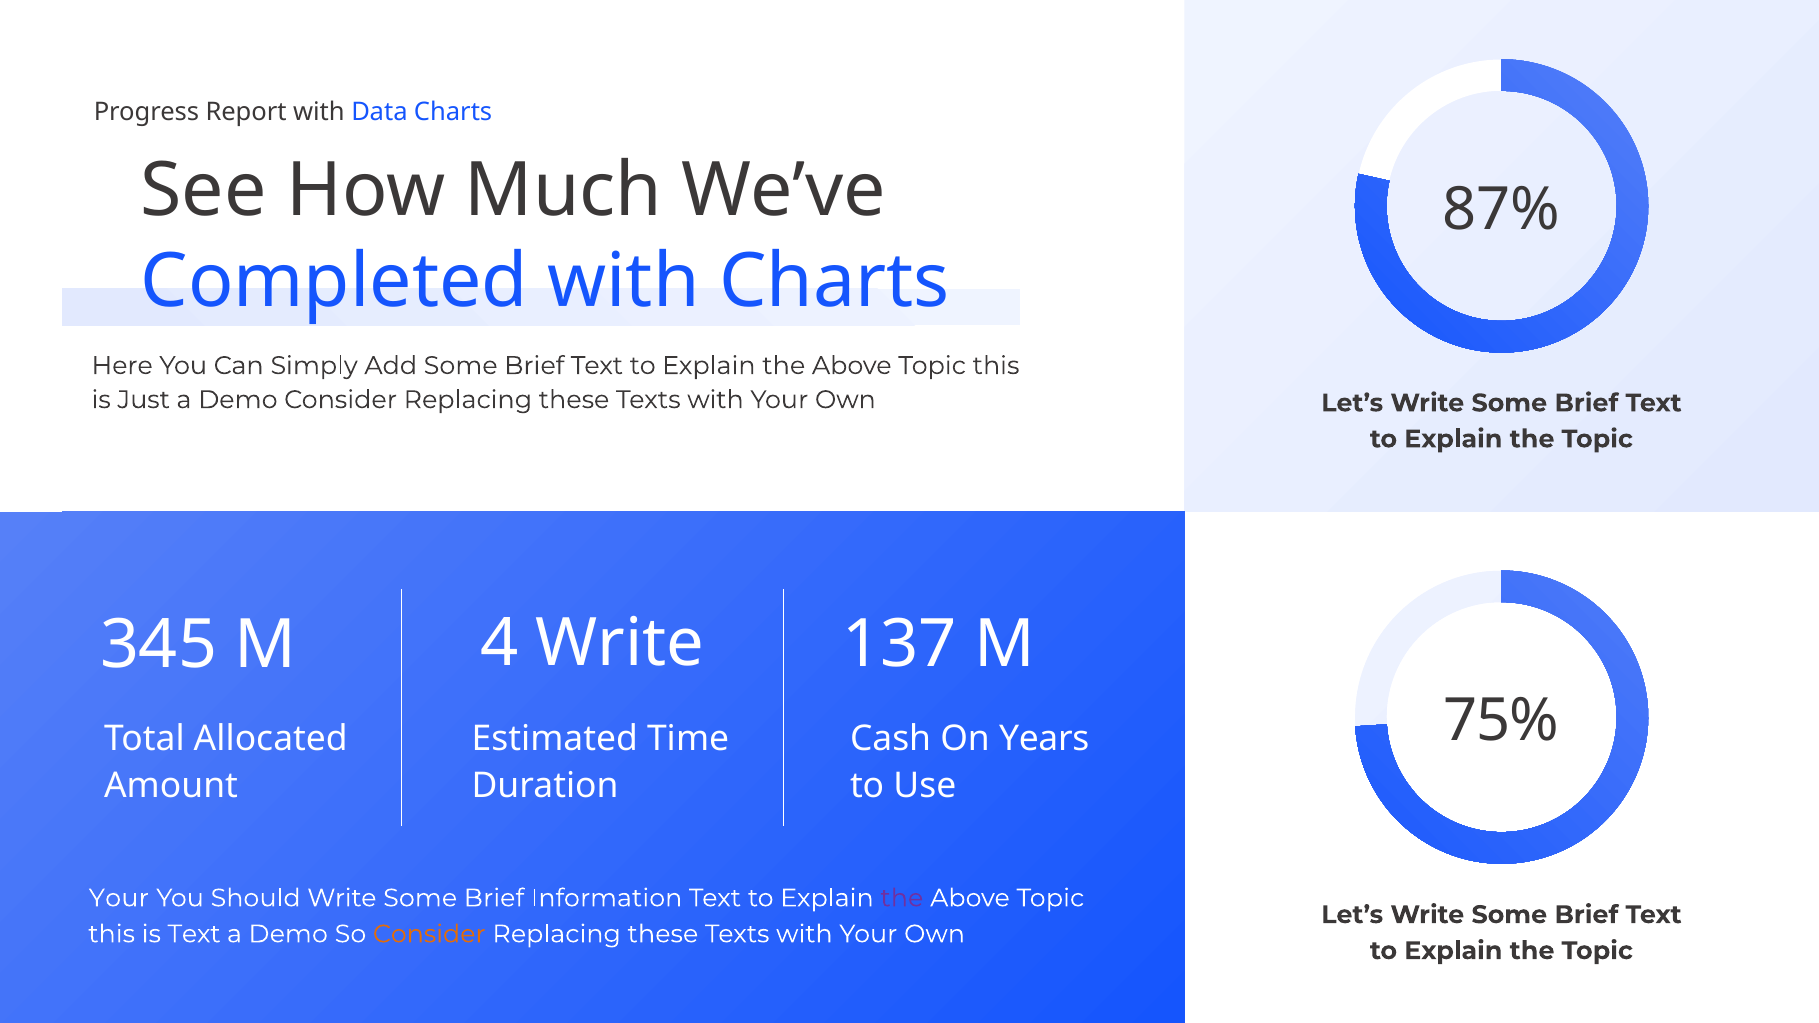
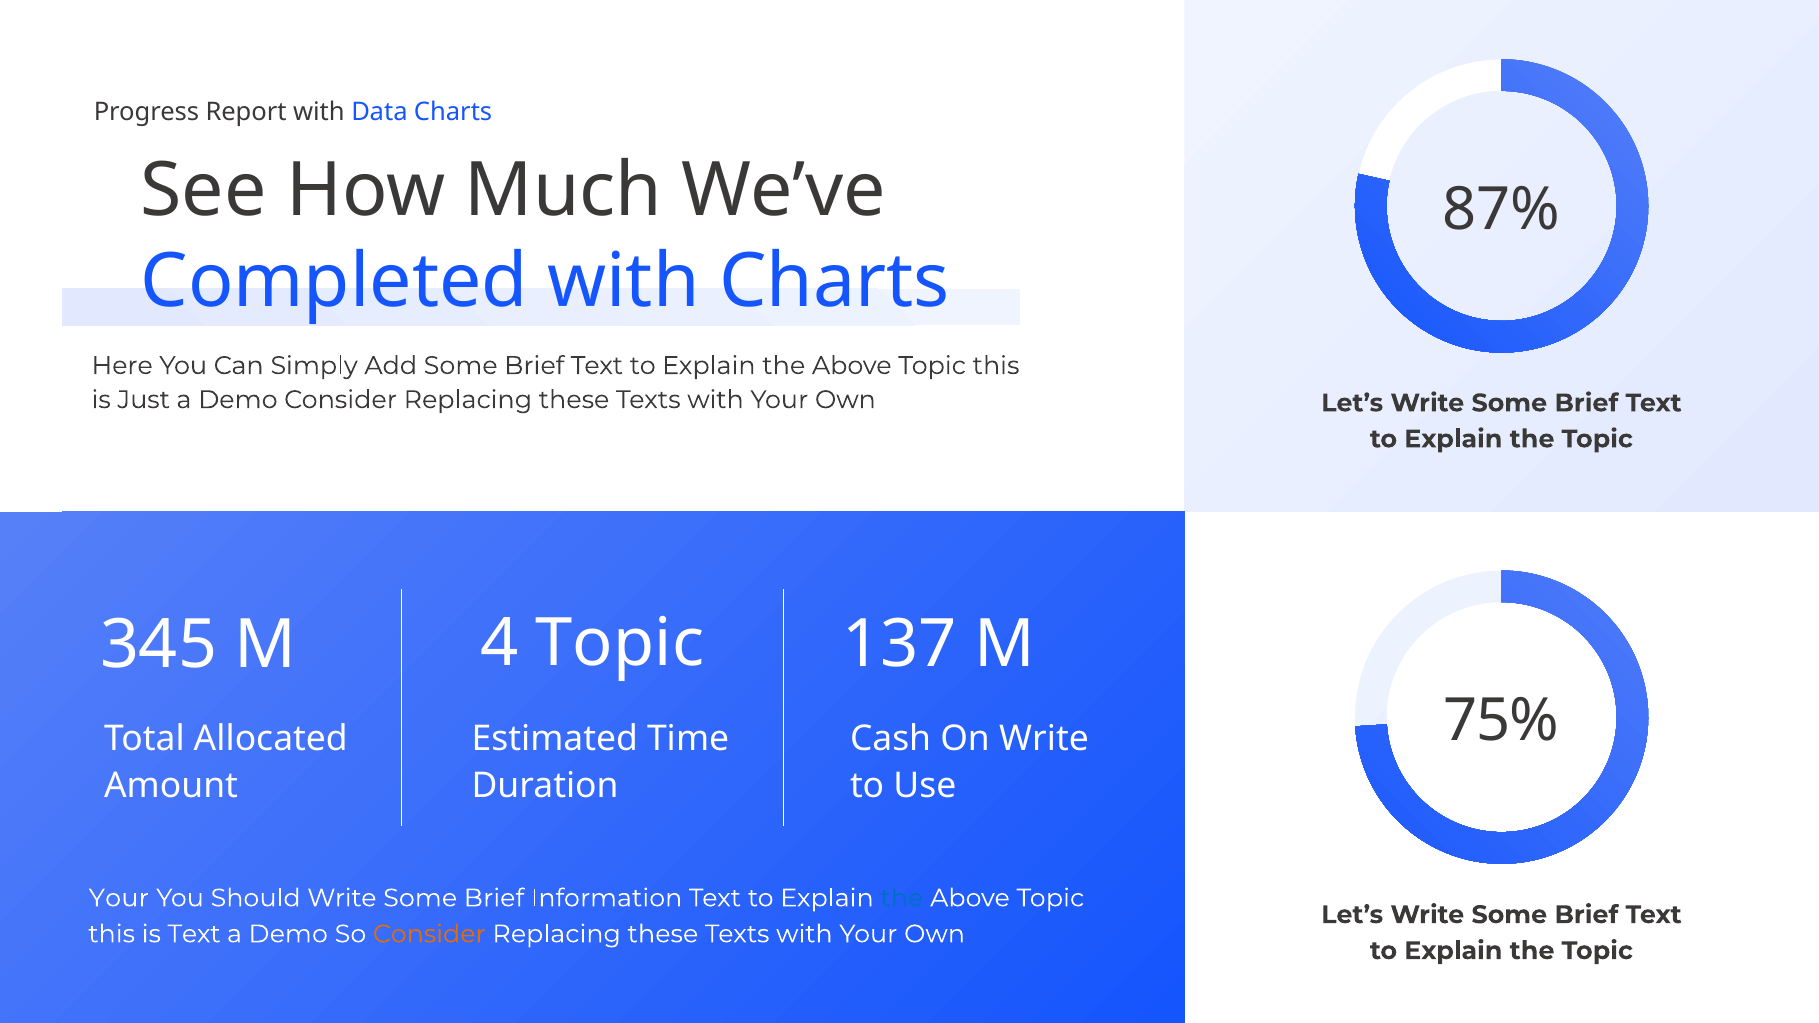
4 Write: Write -> Topic
On Years: Years -> Write
the at (902, 898) colour: purple -> blue
